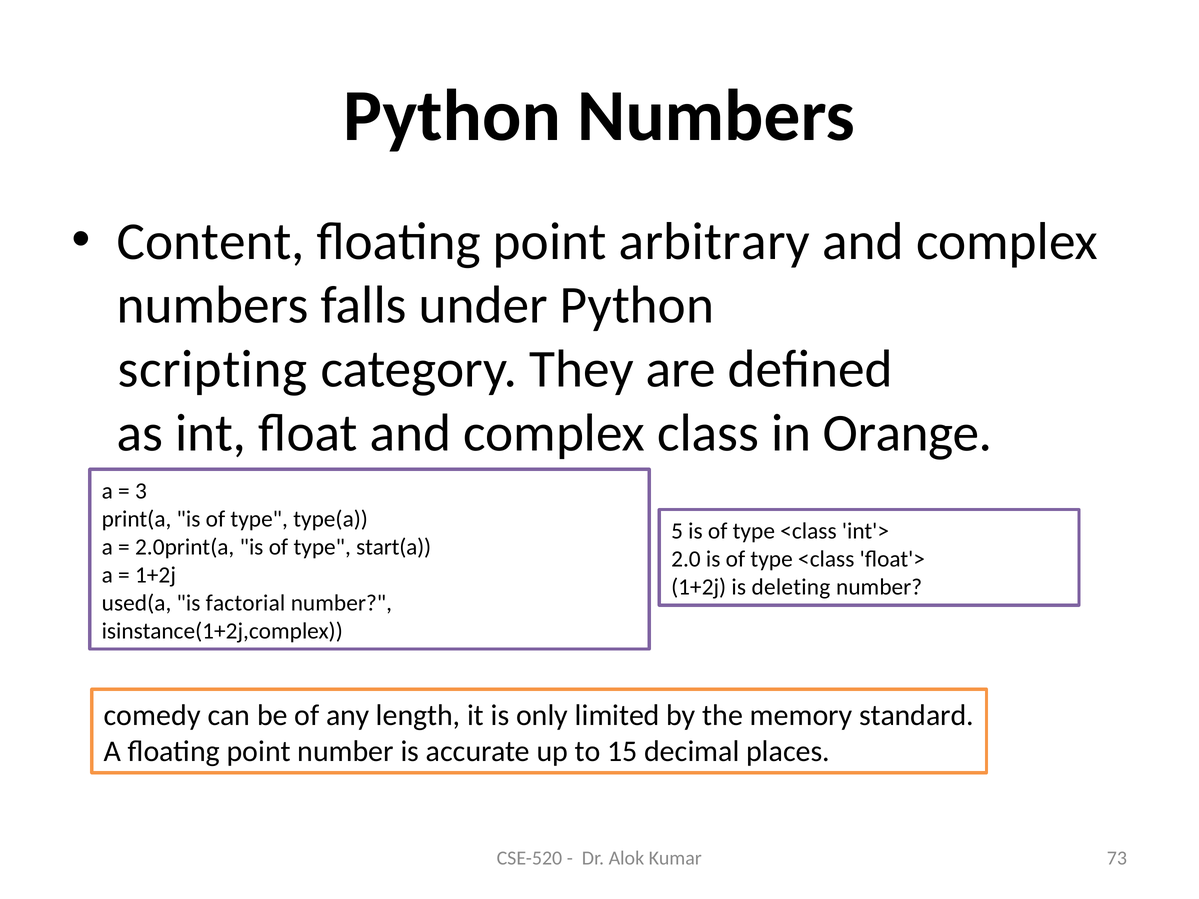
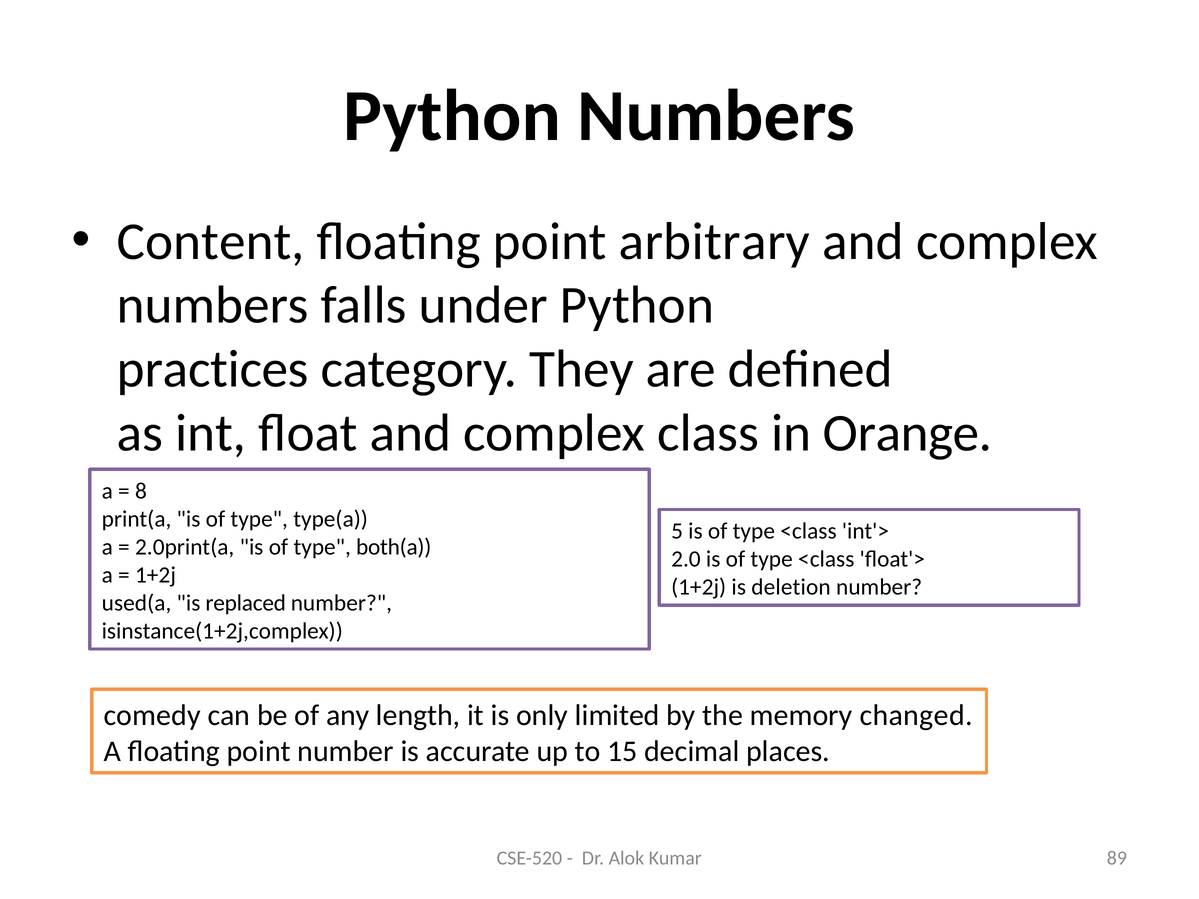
scripting: scripting -> practices
3: 3 -> 8
start(a: start(a -> both(a
deleting: deleting -> deletion
factorial: factorial -> replaced
standard: standard -> changed
73: 73 -> 89
